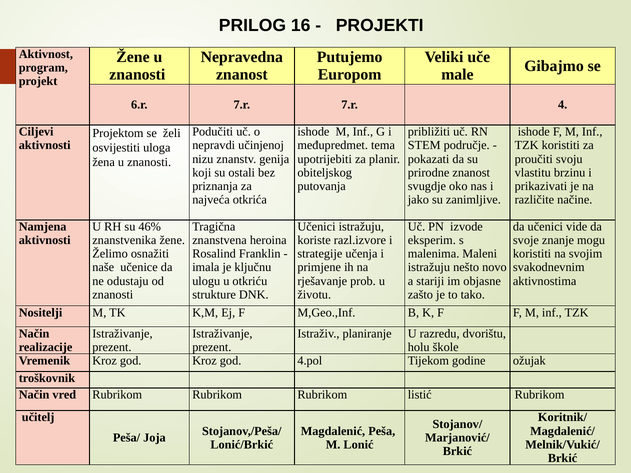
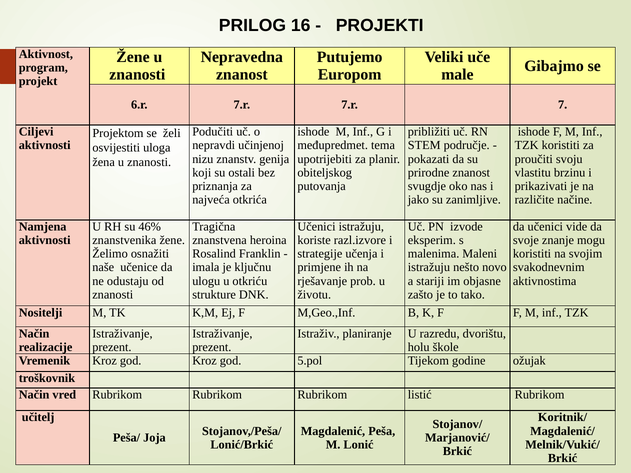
4: 4 -> 7
4.pol: 4.pol -> 5.pol
